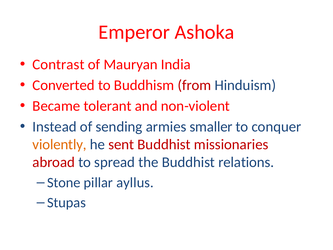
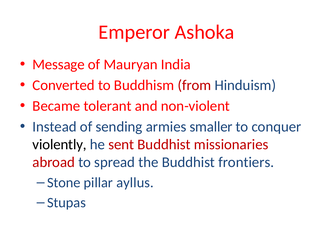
Contrast: Contrast -> Message
violently colour: orange -> black
relations: relations -> frontiers
